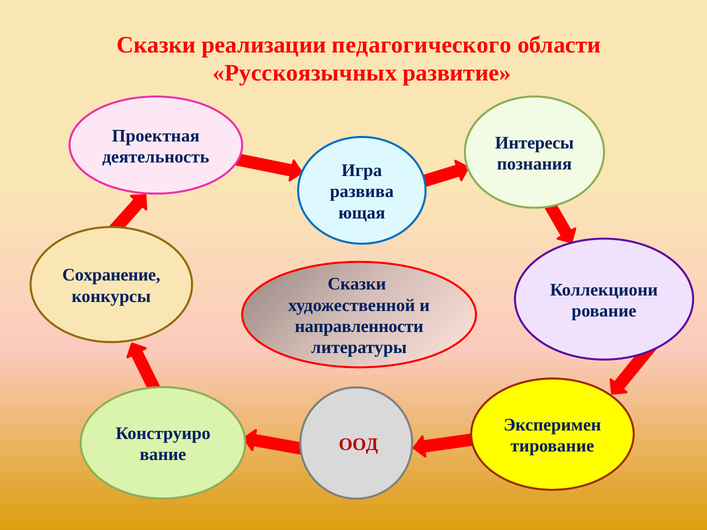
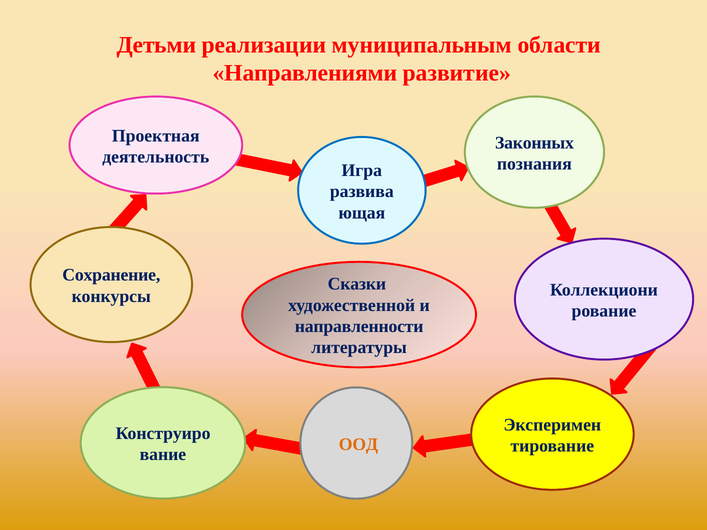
Сказки at (156, 45): Сказки -> Детьми
педагогического: педагогического -> муниципальным
Русскоязычных: Русскоязычных -> Направлениями
Интересы: Интересы -> Законных
ООД colour: red -> orange
